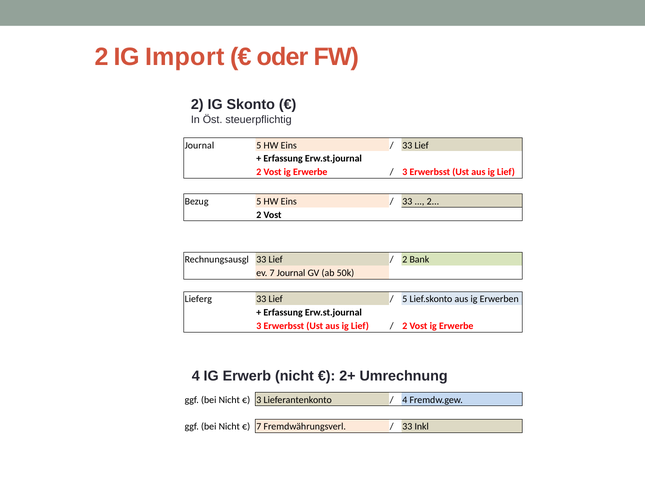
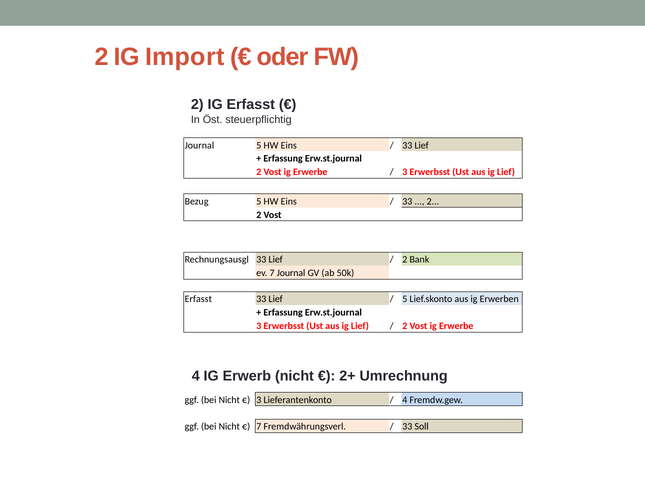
IG Skonto: Skonto -> Erfasst
Lieferg at (198, 299): Lieferg -> Erfasst
Inkl: Inkl -> Soll
